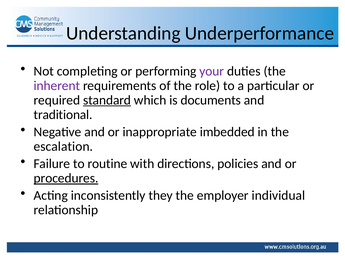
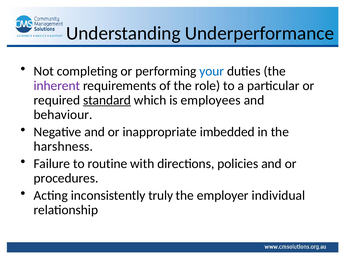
your colour: purple -> blue
documents: documents -> employees
traditional: traditional -> behaviour
escalation: escalation -> harshness
procedures underline: present -> none
they: they -> truly
